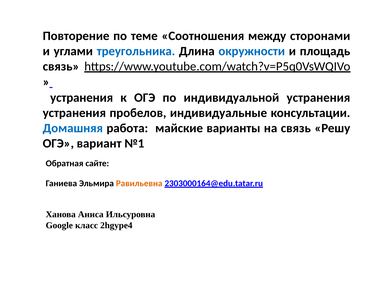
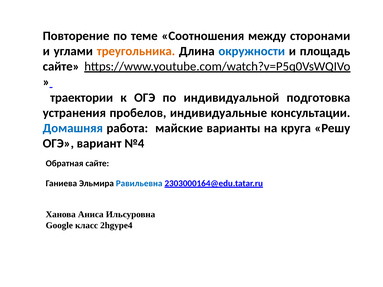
треугольника colour: blue -> orange
связь at (61, 67): связь -> сайте
устранения at (82, 98): устранения -> траектории
индивидуальной устранения: устранения -> подготовка
на связь: связь -> круга
№1: №1 -> №4
Равильевна colour: orange -> blue
